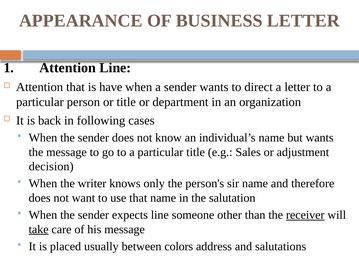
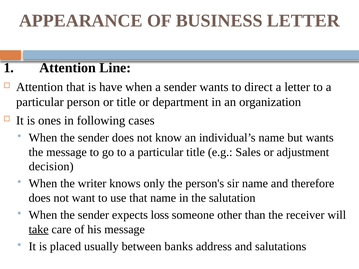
back: back -> ones
expects line: line -> loss
receiver underline: present -> none
colors: colors -> banks
